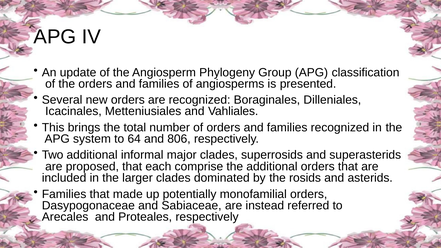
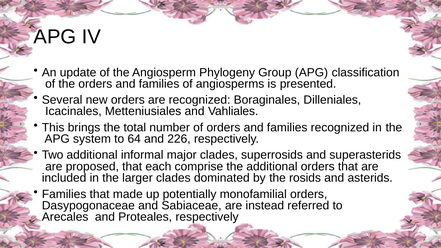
806: 806 -> 226
